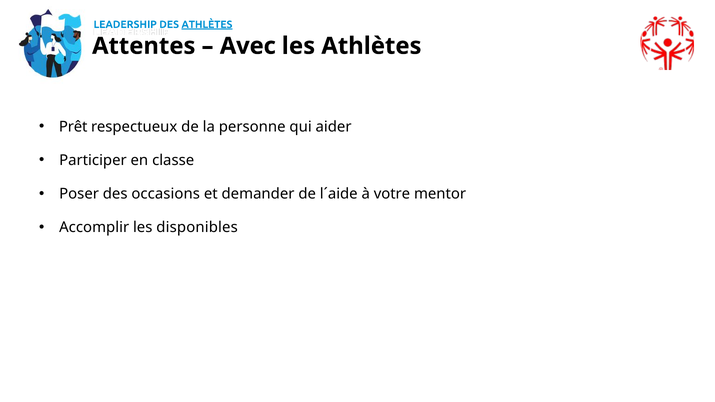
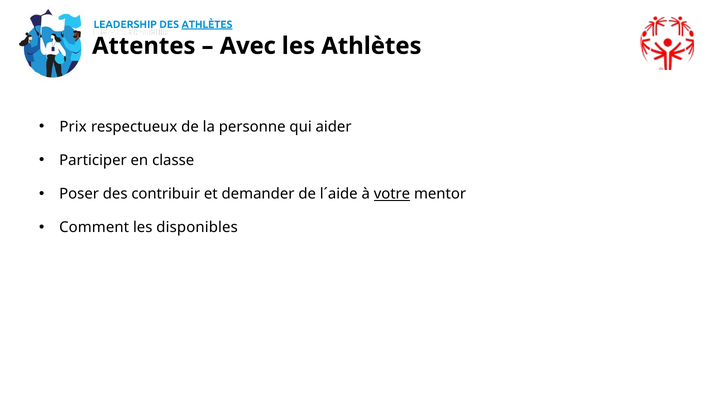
Prêt: Prêt -> Prix
occasions: occasions -> contribuir
votre underline: none -> present
Accomplir: Accomplir -> Comment
